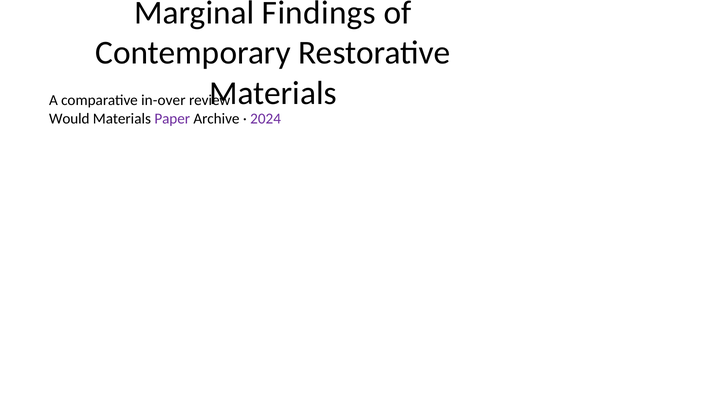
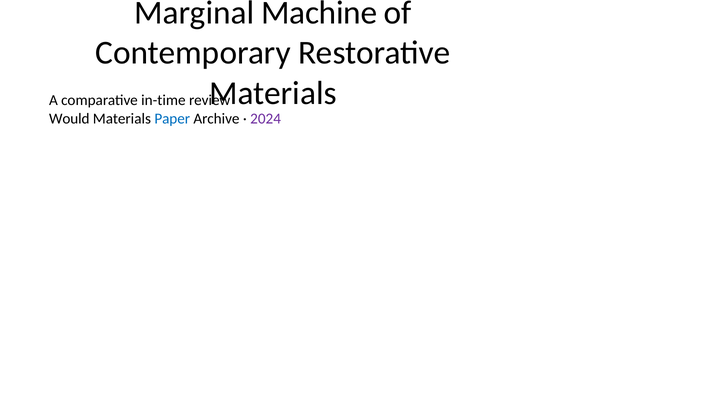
Findings: Findings -> Machine
in-over: in-over -> in-time
Paper colour: purple -> blue
